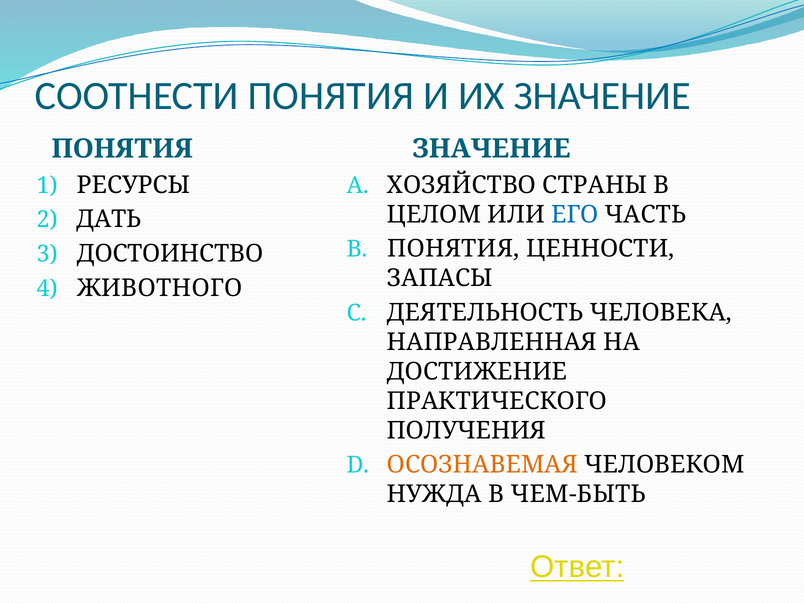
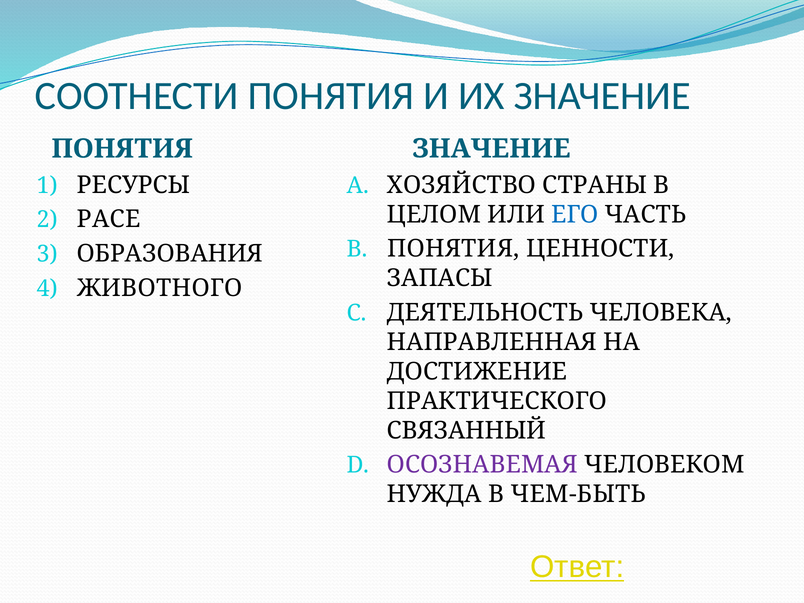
ДАТЬ: ДАТЬ -> РАСЕ
ДОСТОИНСТВО: ДОСТОИНСТВО -> ОБРАЗОВАНИЯ
ПОЛУЧЕНИЯ: ПОЛУЧЕНИЯ -> СВЯЗАННЫЙ
ОСОЗНАВЕМАЯ colour: orange -> purple
